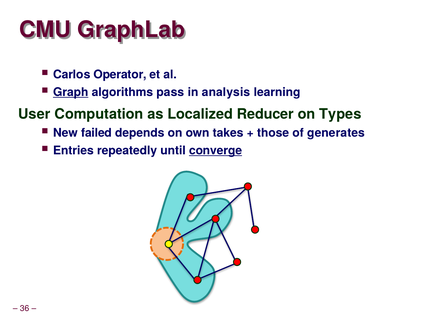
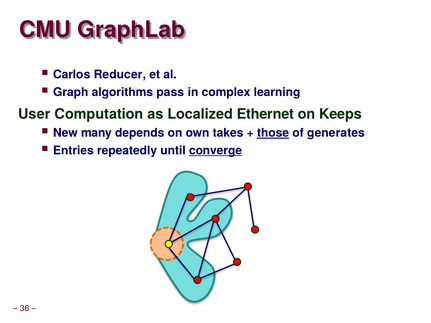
Operator: Operator -> Reducer
Graph underline: present -> none
analysis: analysis -> complex
Reducer: Reducer -> Ethernet
Types: Types -> Keeps
failed: failed -> many
those underline: none -> present
